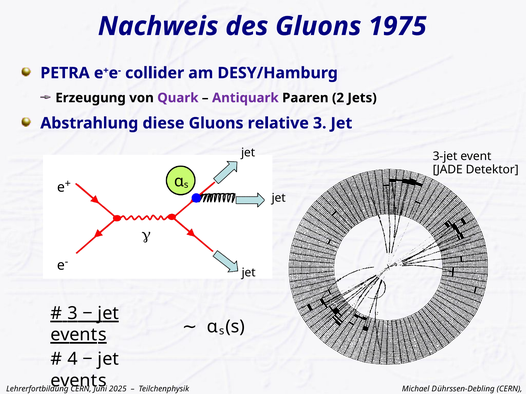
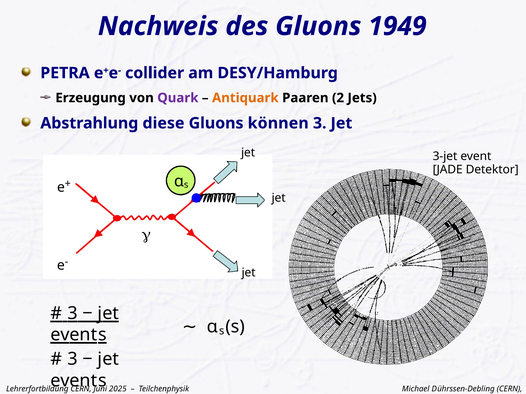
1975: 1975 -> 1949
Antiquark colour: purple -> orange
relative: relative -> können
4 at (72, 360): 4 -> 3
